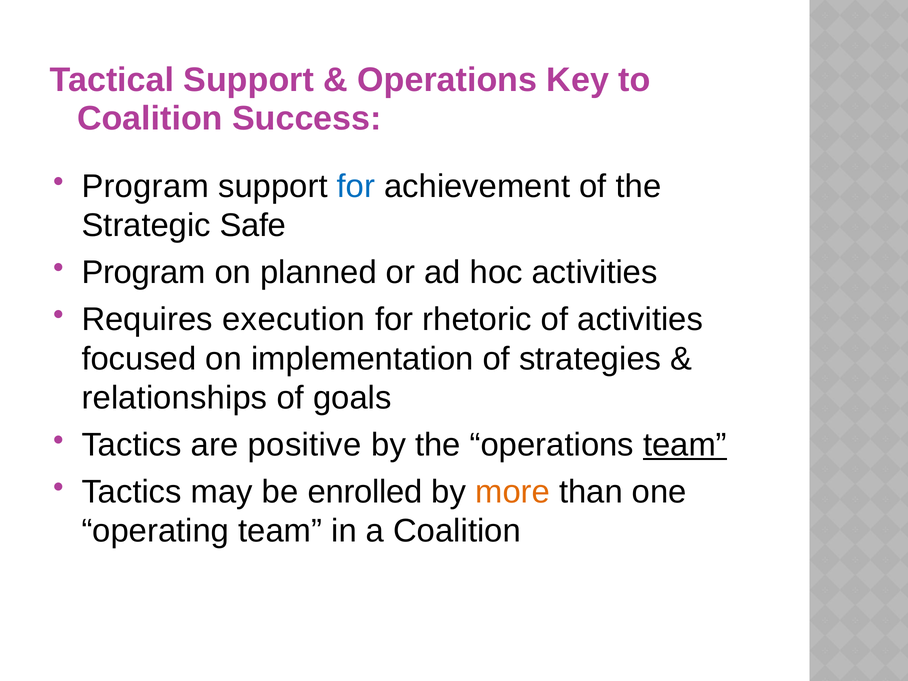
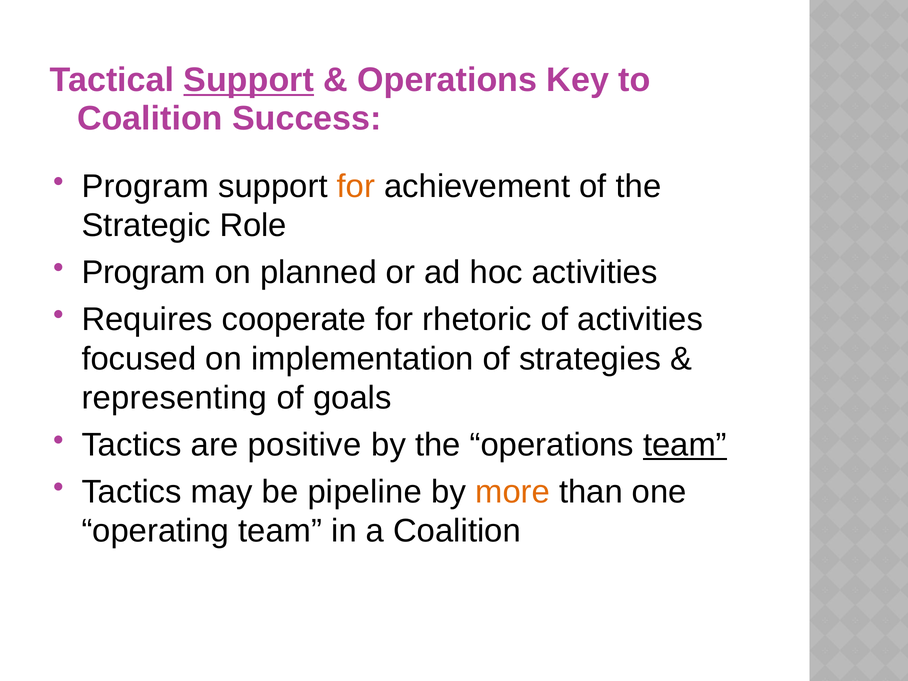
Support at (249, 80) underline: none -> present
for at (356, 186) colour: blue -> orange
Safe: Safe -> Role
execution: execution -> cooperate
relationships: relationships -> representing
enrolled: enrolled -> pipeline
